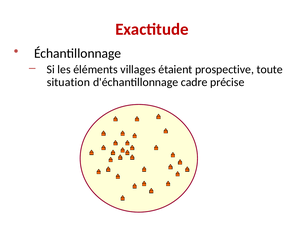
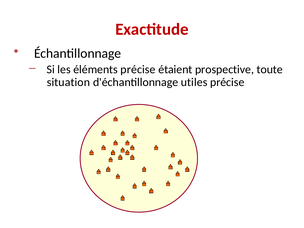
éléments villages: villages -> précise
cadre: cadre -> utiles
